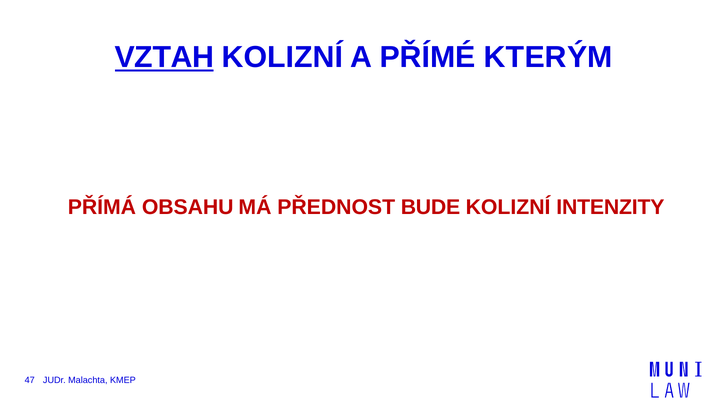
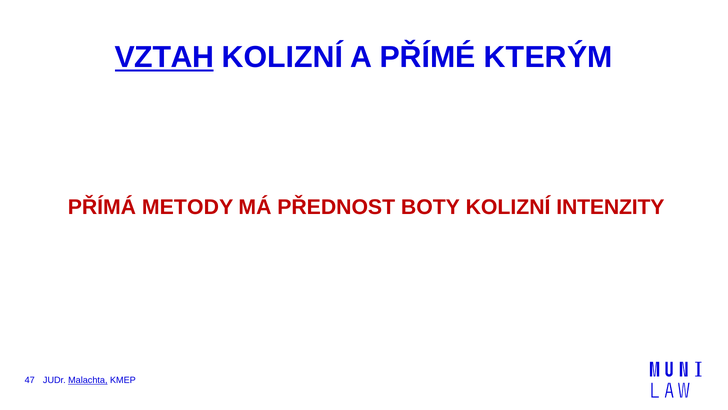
OBSAHU: OBSAHU -> METODY
BUDE: BUDE -> BOTY
Malachta underline: none -> present
